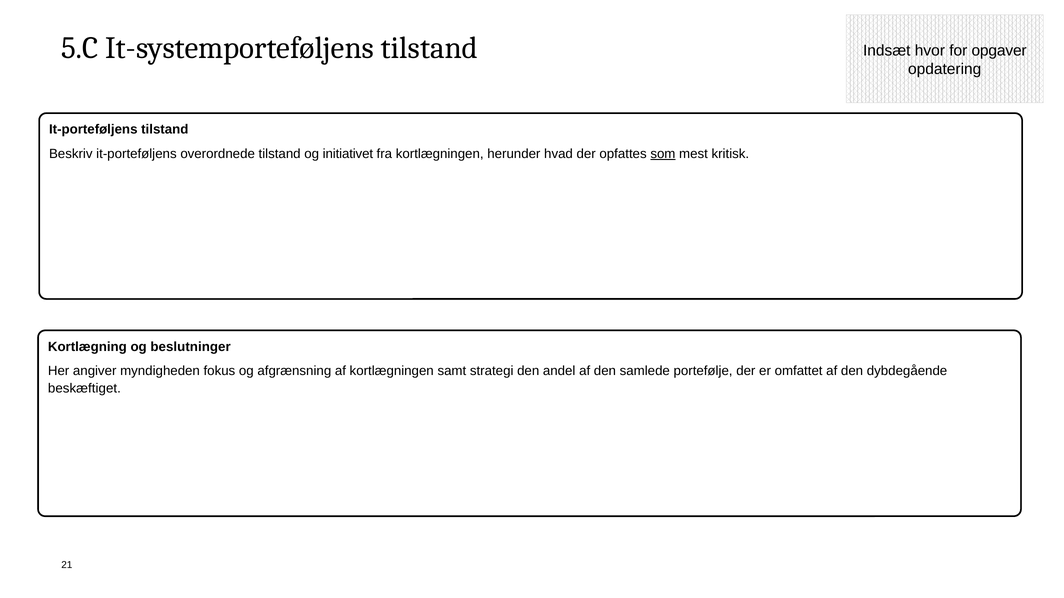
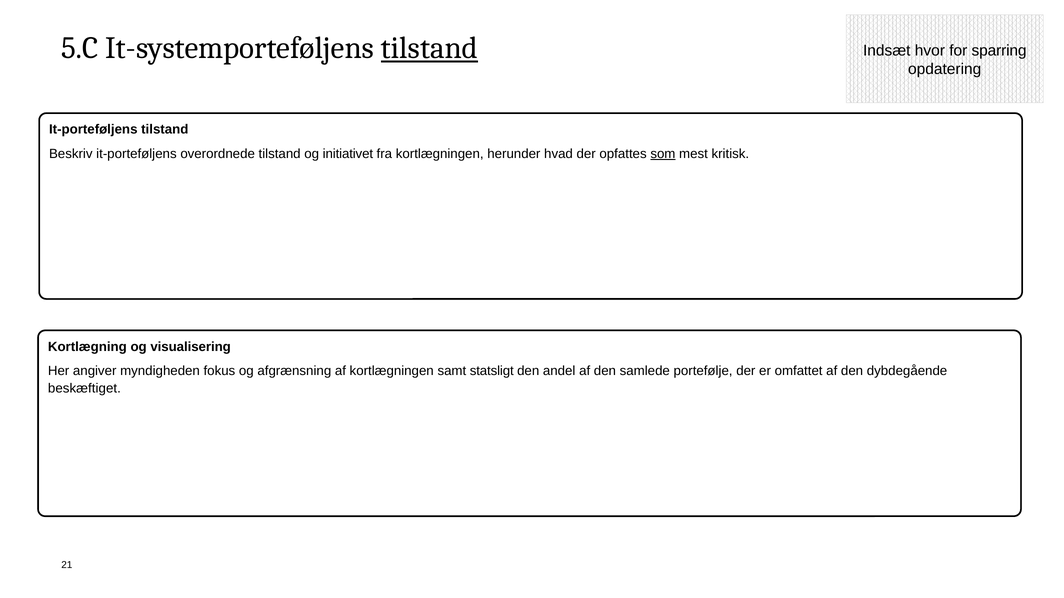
tilstand at (429, 48) underline: none -> present
opgaver: opgaver -> sparring
beslutninger: beslutninger -> visualisering
strategi: strategi -> statsligt
